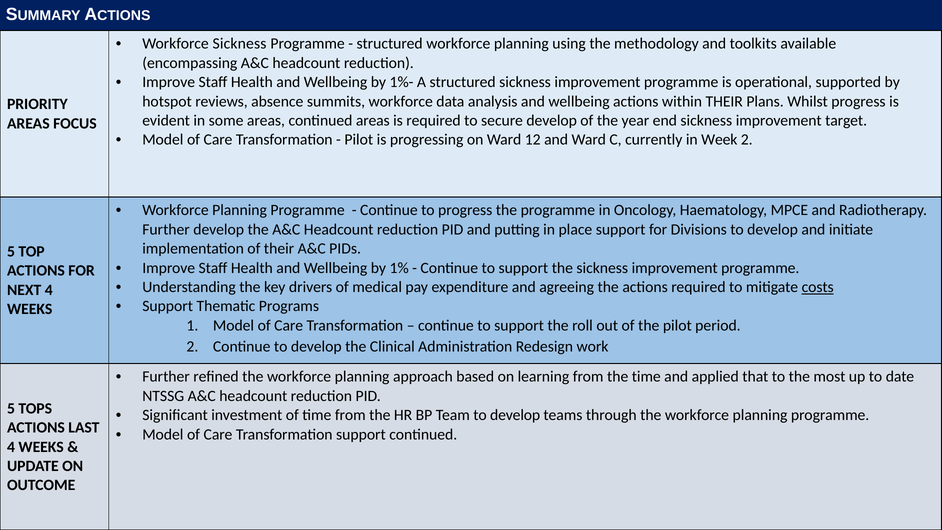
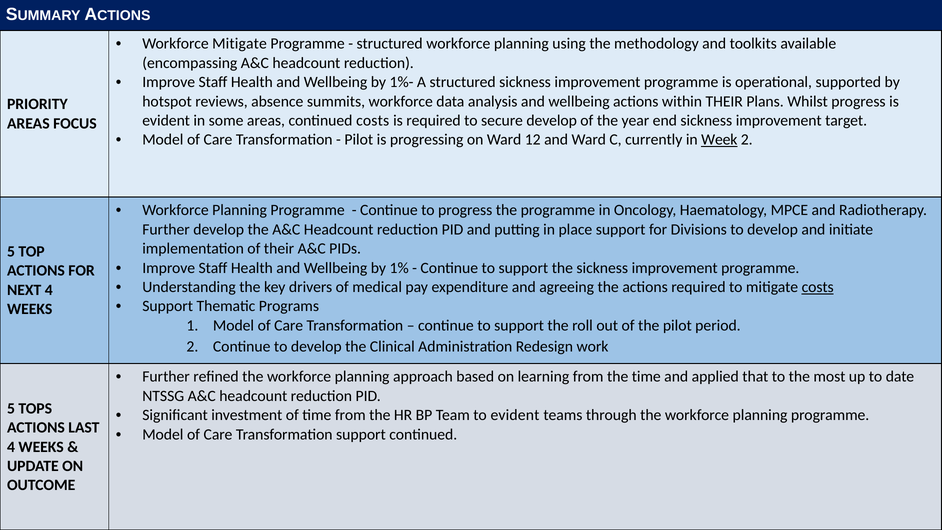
Workforce Sickness: Sickness -> Mitigate
continued areas: areas -> costs
Week underline: none -> present
Team to develop: develop -> evident
